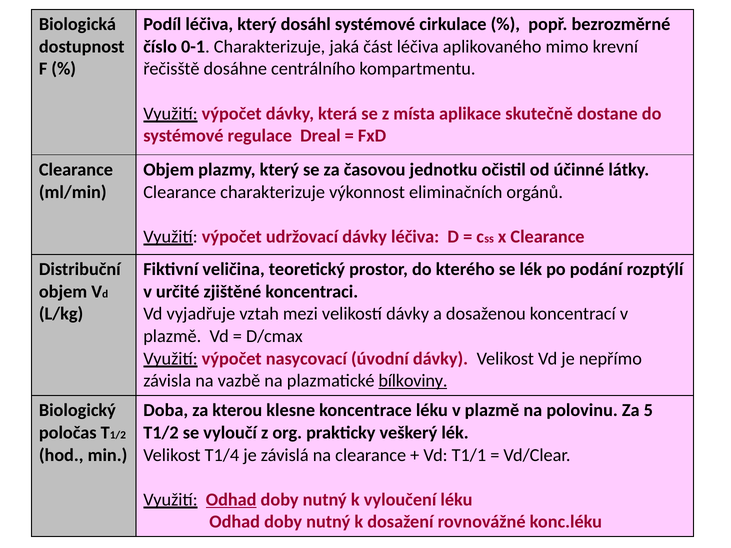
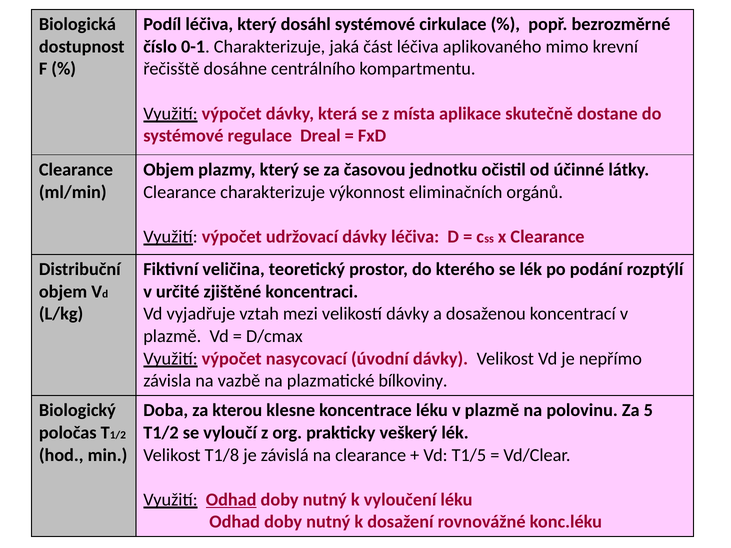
bílkoviny underline: present -> none
T1/4: T1/4 -> T1/8
T1/1: T1/1 -> T1/5
